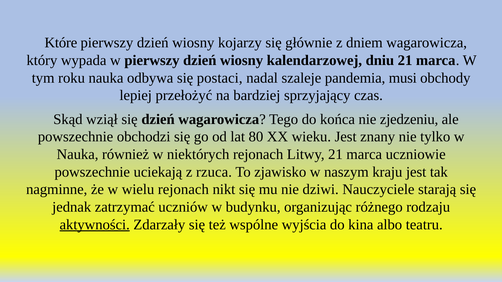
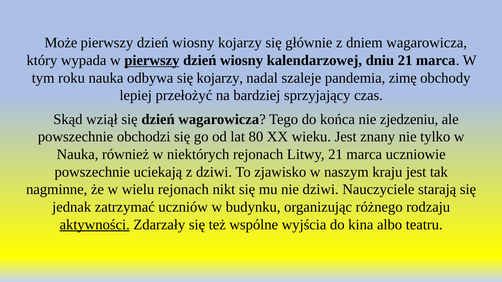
Które: Które -> Może
pierwszy at (152, 60) underline: none -> present
się postaci: postaci -> kojarzy
musi: musi -> zimę
z rzuca: rzuca -> dziwi
